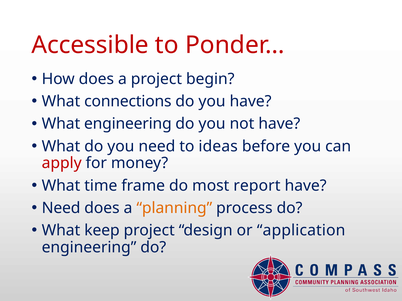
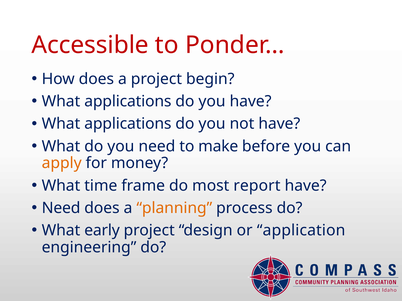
connections at (128, 102): connections -> applications
engineering at (128, 124): engineering -> applications
ideas: ideas -> make
apply colour: red -> orange
keep: keep -> early
